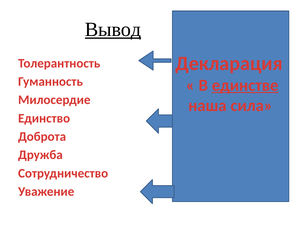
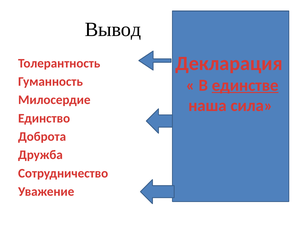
Вывод underline: present -> none
